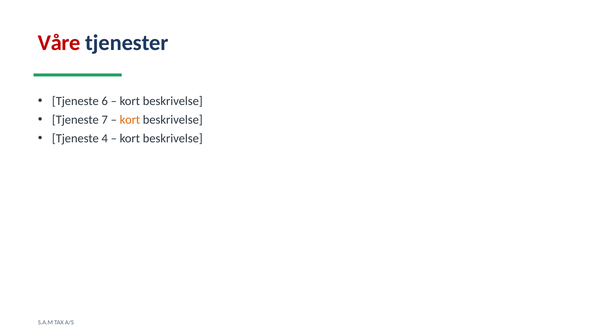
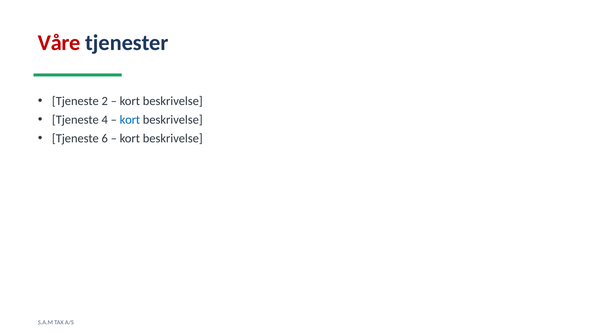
6: 6 -> 2
7: 7 -> 4
kort at (130, 120) colour: orange -> blue
4: 4 -> 6
